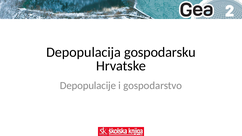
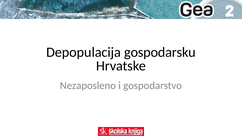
Depopulacije: Depopulacije -> Nezaposleno
